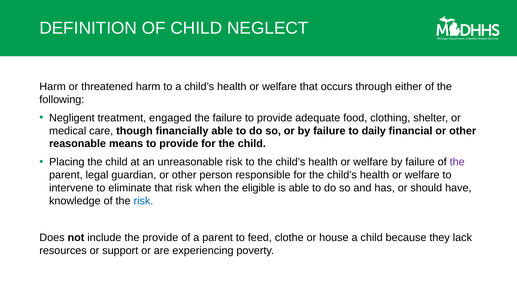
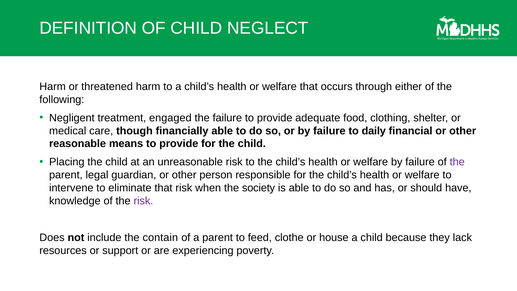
eligible: eligible -> society
risk at (143, 201) colour: blue -> purple
the provide: provide -> contain
